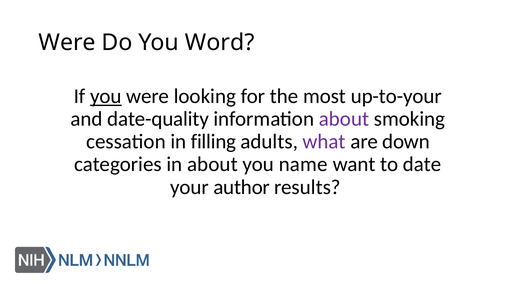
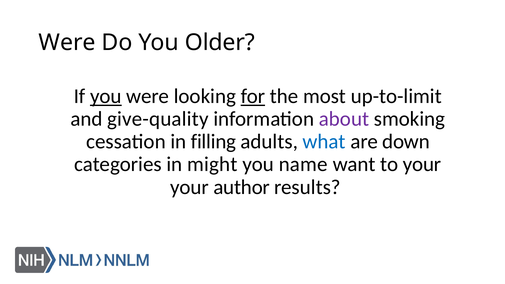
Word: Word -> Older
for underline: none -> present
up-to-your: up-to-your -> up-to-limit
date-quality: date-quality -> give-quality
what colour: purple -> blue
in about: about -> might
to date: date -> your
